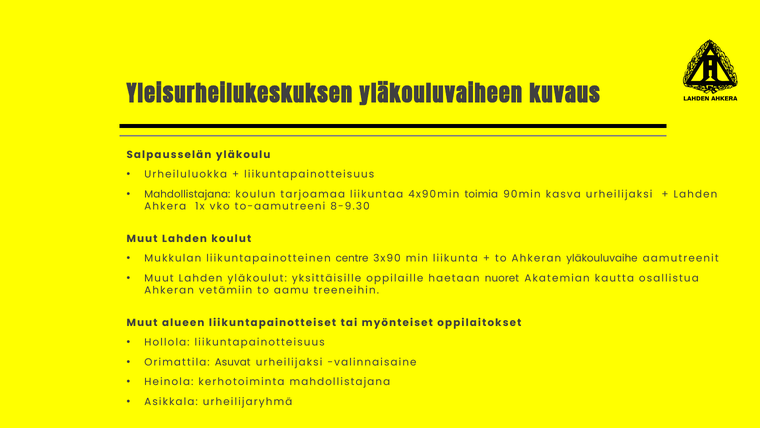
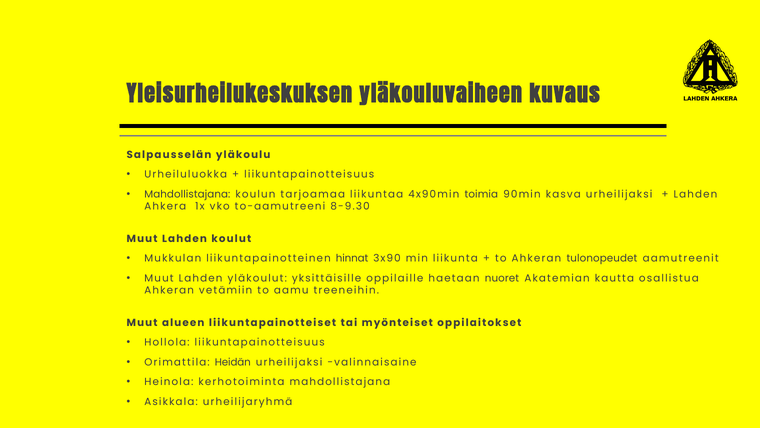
centre: centre -> hinnat
yläkouluvaihe: yläkouluvaihe -> tulonopeudet
Asuvat: Asuvat -> Heidän
